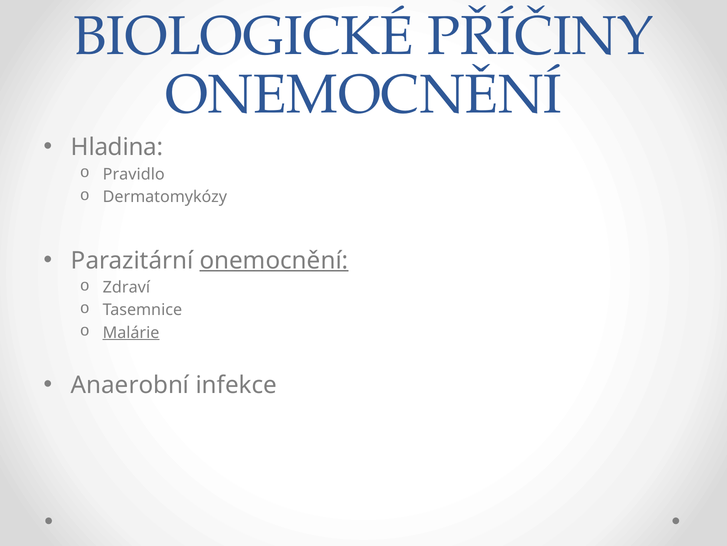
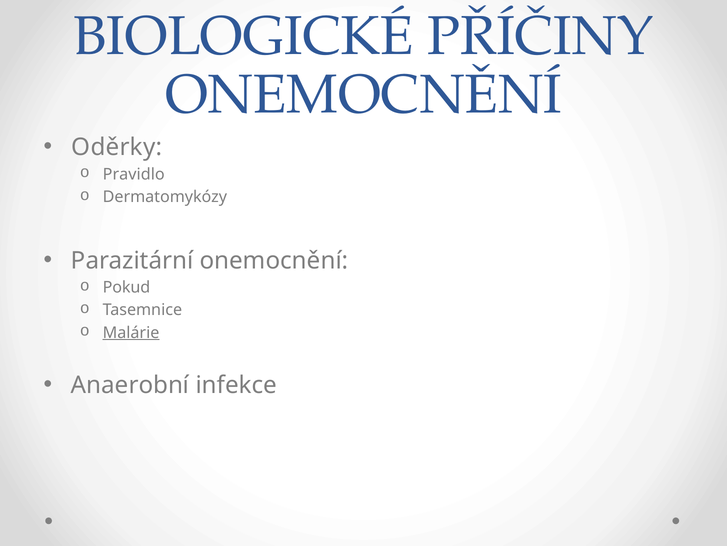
Hladina: Hladina -> Oděrky
onemocnění at (274, 260) underline: present -> none
Zdraví: Zdraví -> Pokud
